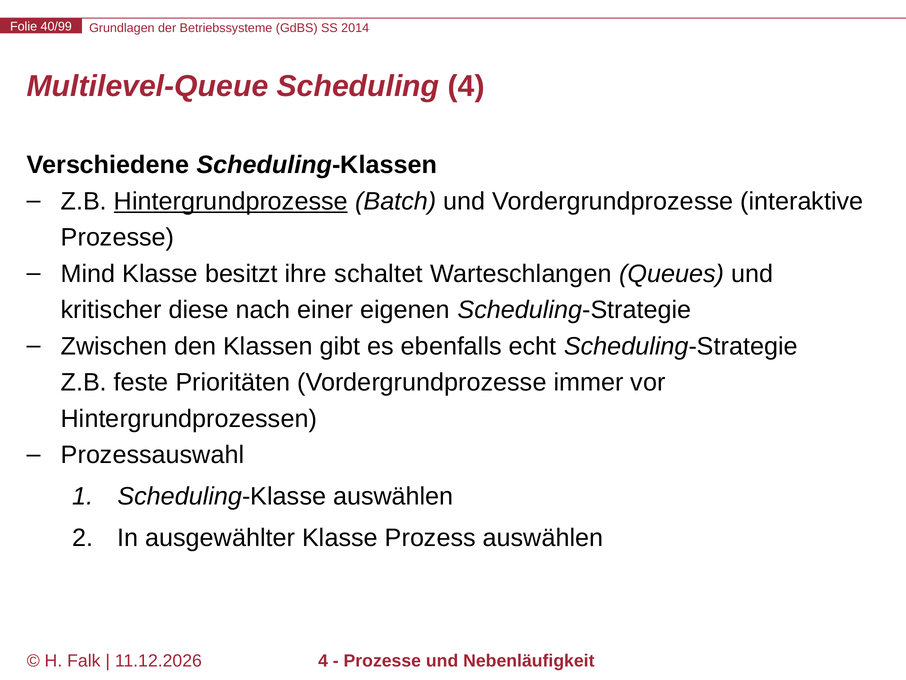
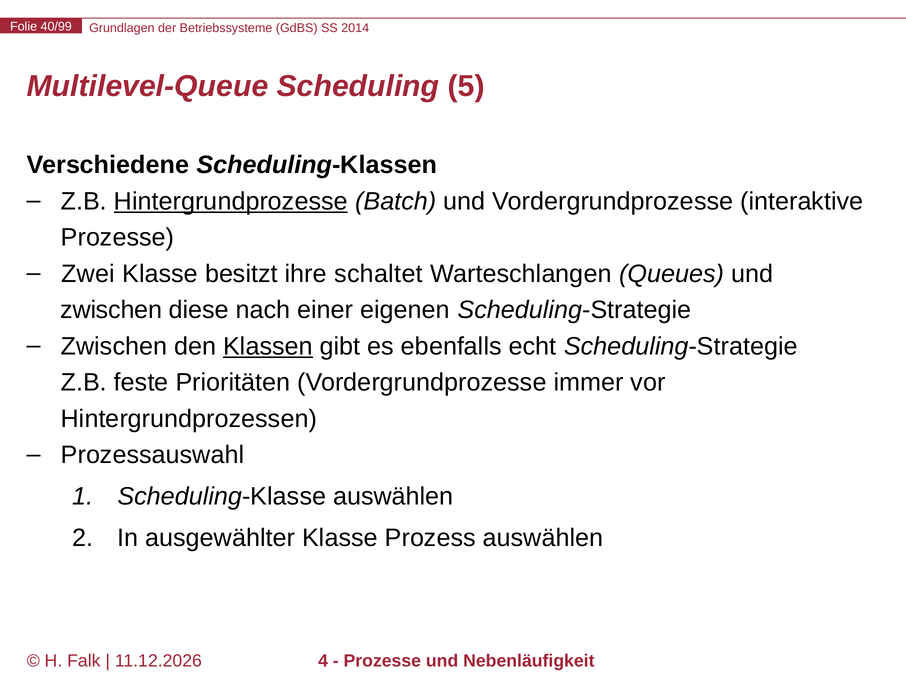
Scheduling 4: 4 -> 5
Mind: Mind -> Zwei
kritischer at (111, 310): kritischer -> zwischen
Klassen underline: none -> present
